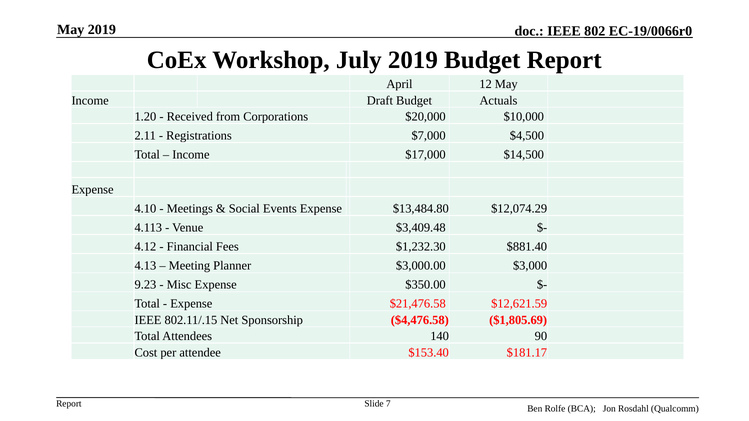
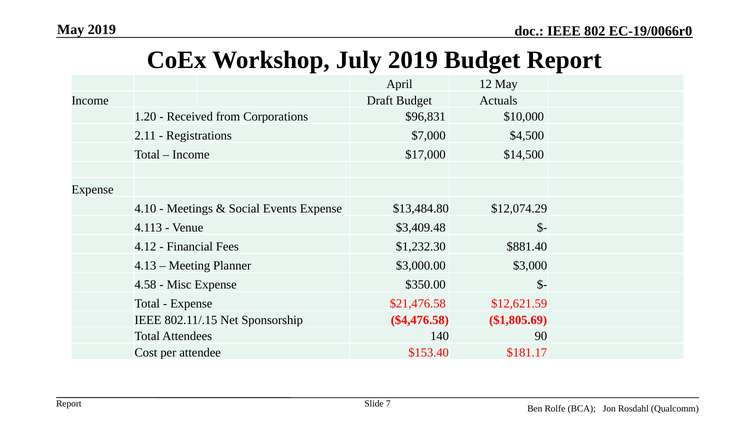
$20,000: $20,000 -> $96,831
9.23: 9.23 -> 4.58
